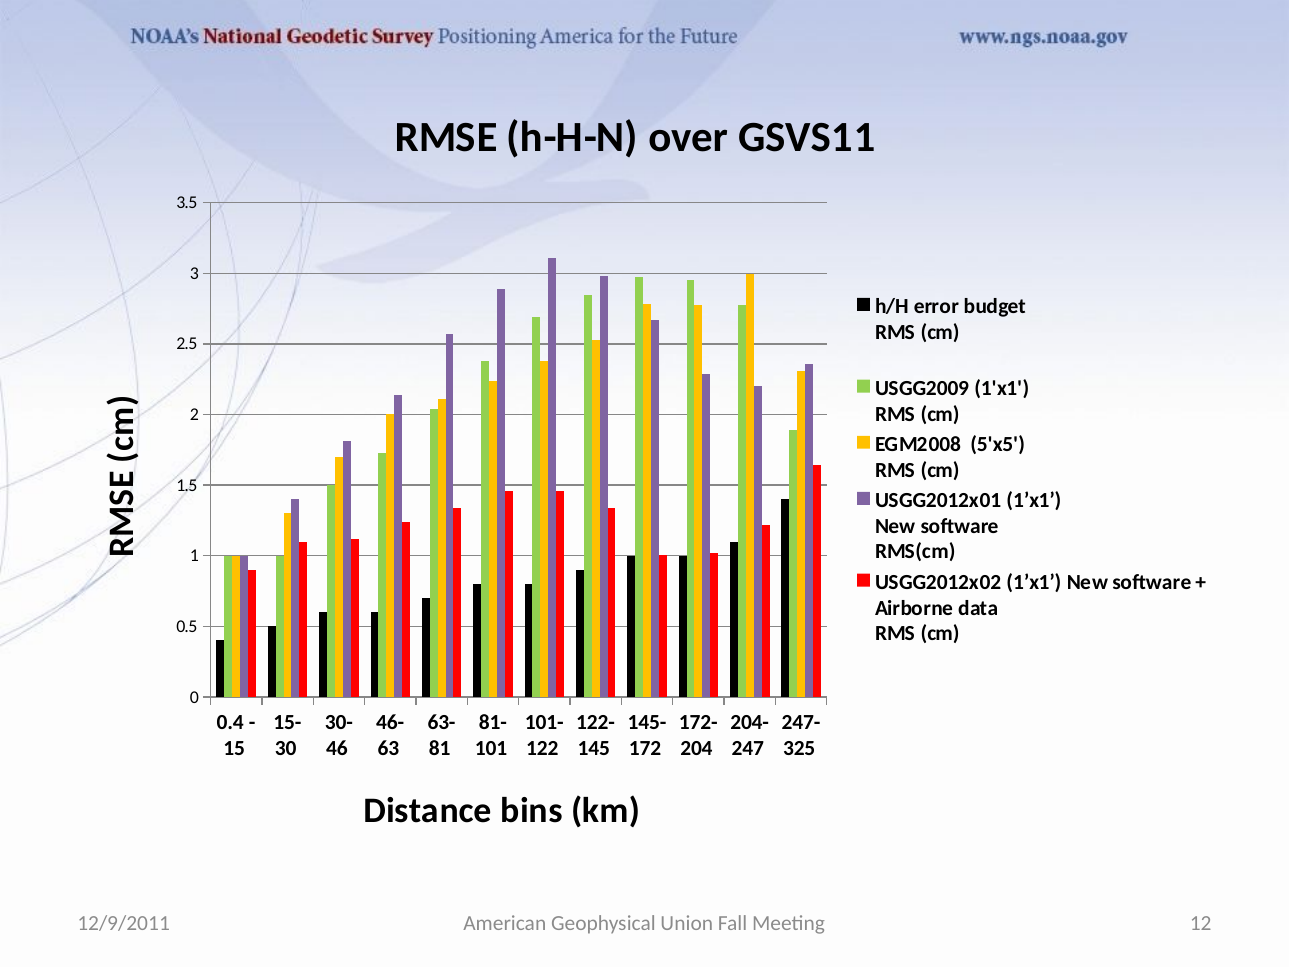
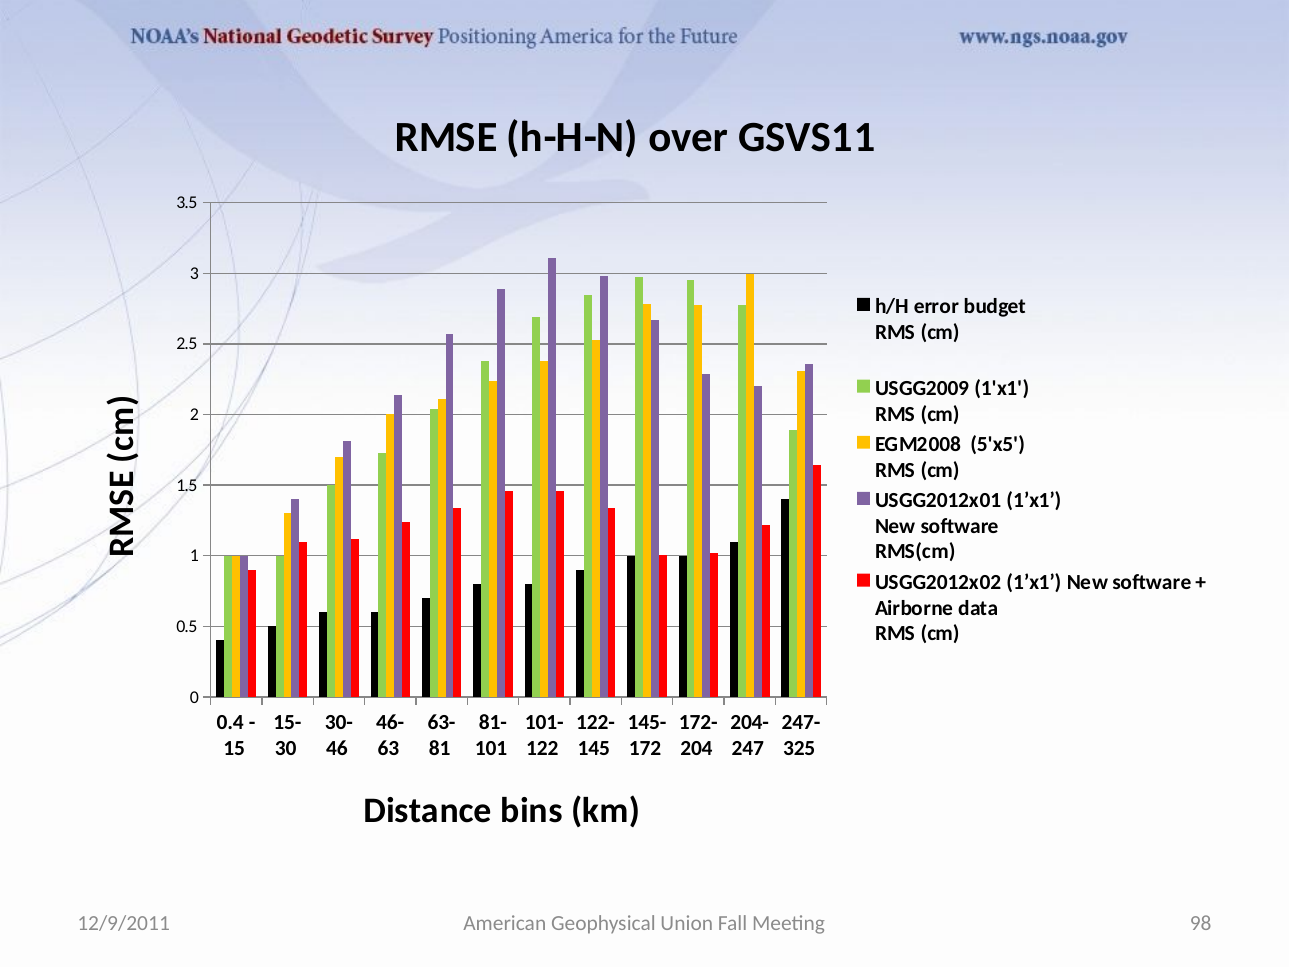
12: 12 -> 98
